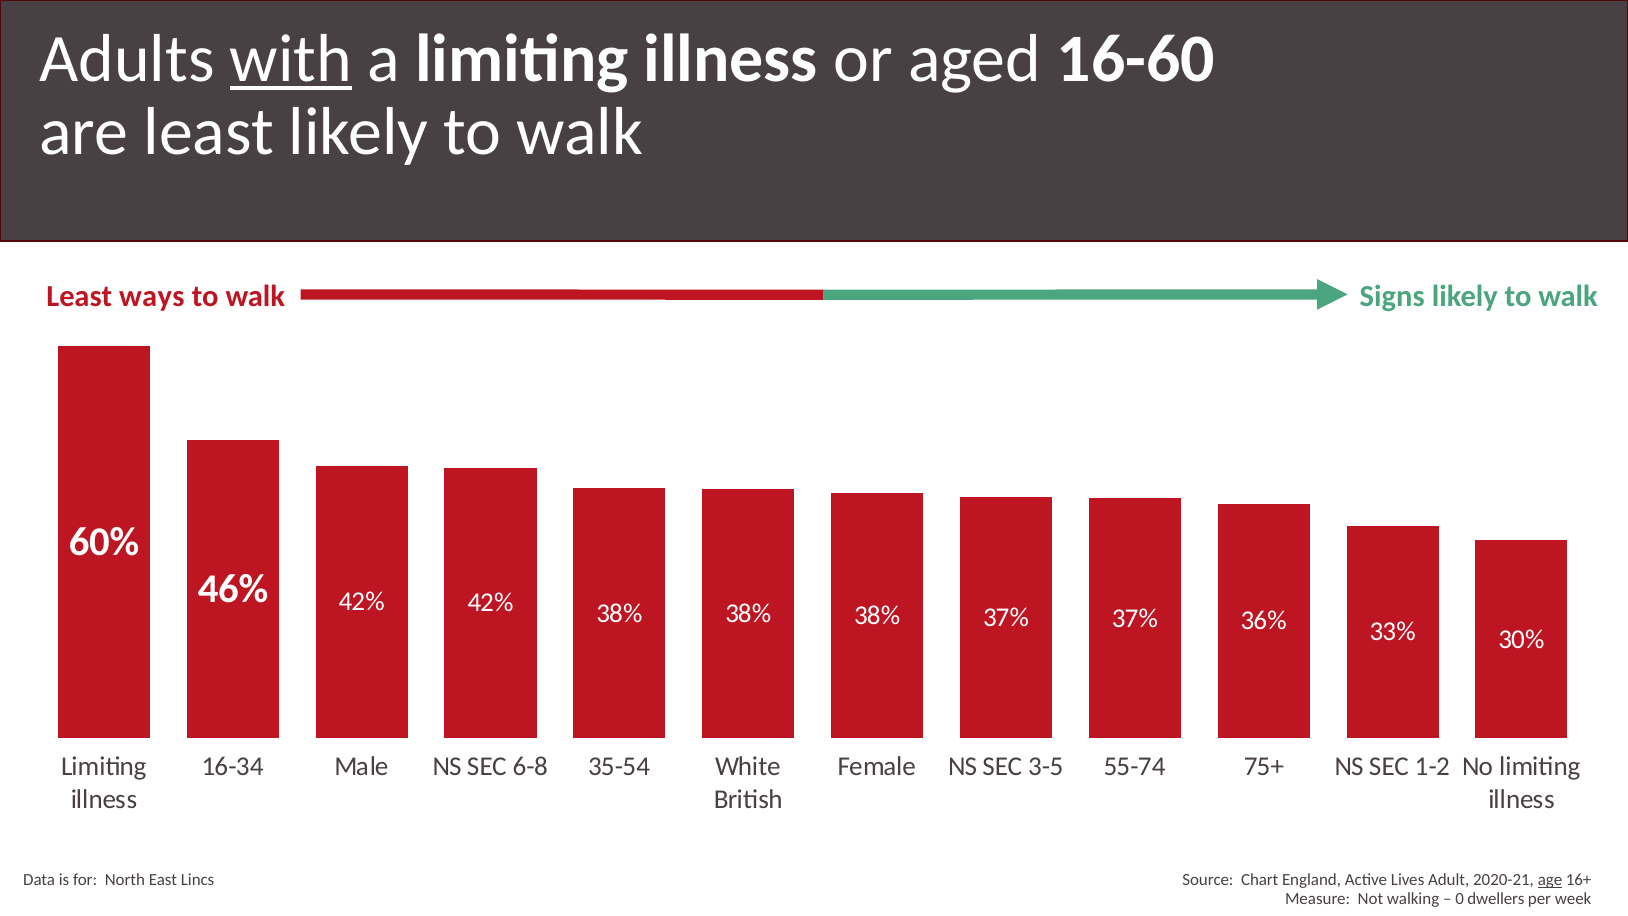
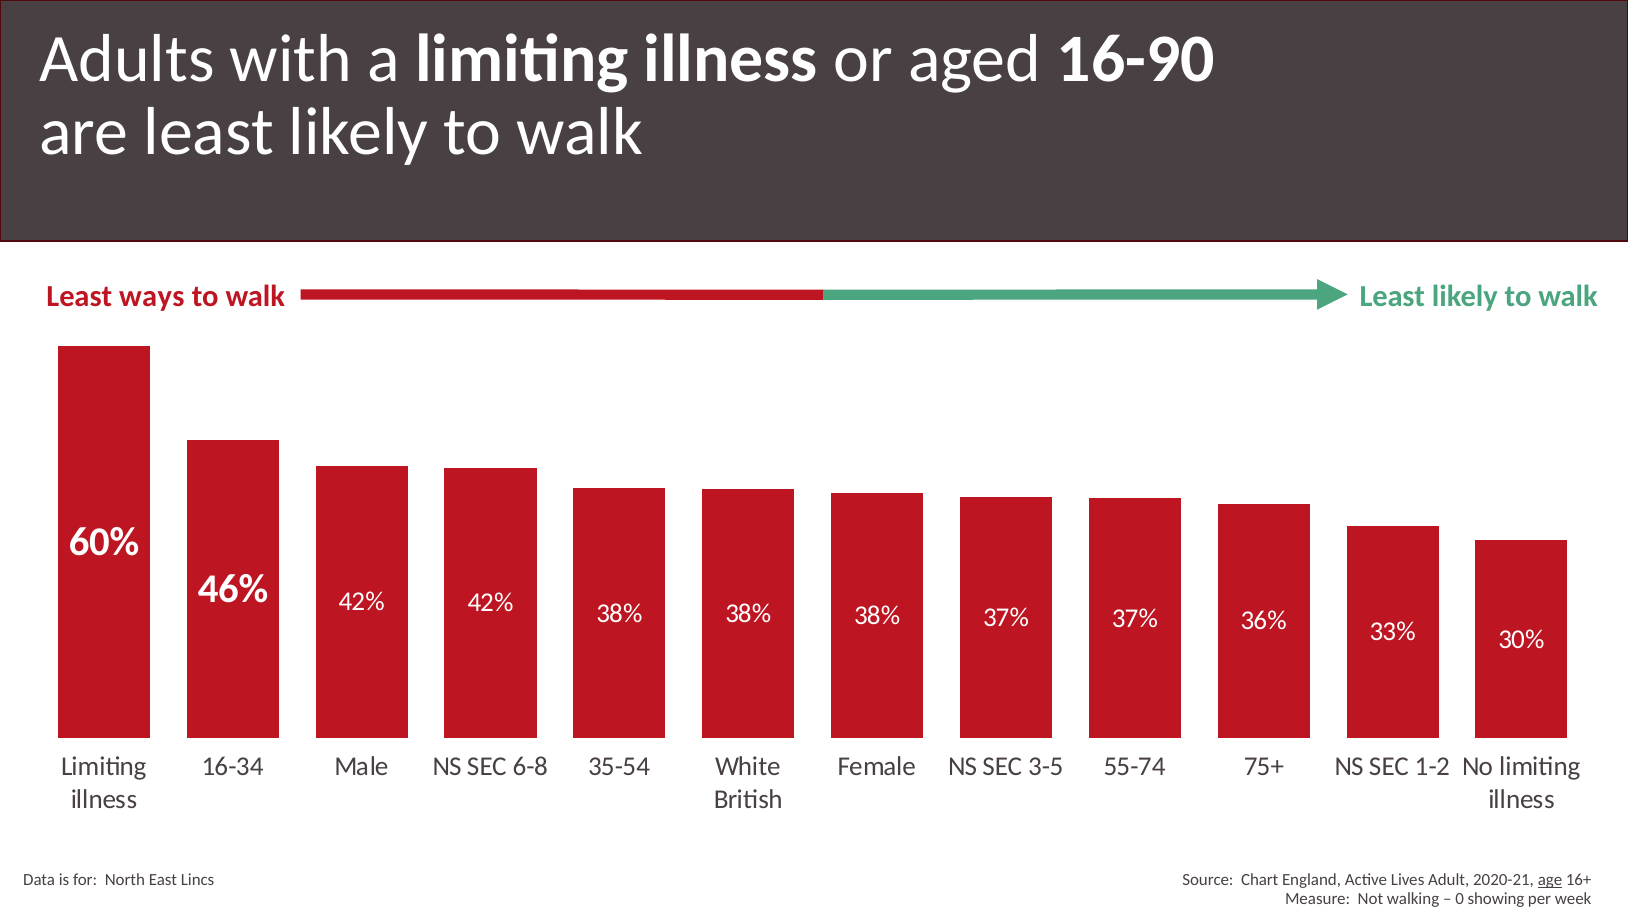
with underline: present -> none
16-60: 16-60 -> 16-90
Signs at (1392, 296): Signs -> Least
dwellers: dwellers -> showing
